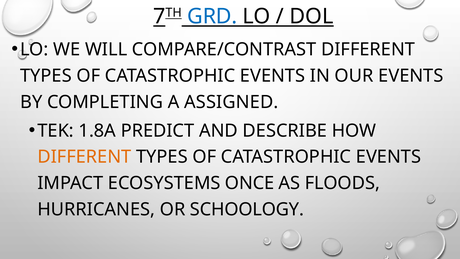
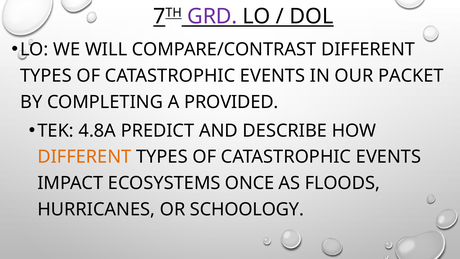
GRD colour: blue -> purple
OUR EVENTS: EVENTS -> PACKET
ASSIGNED: ASSIGNED -> PROVIDED
1.8A: 1.8A -> 4.8A
